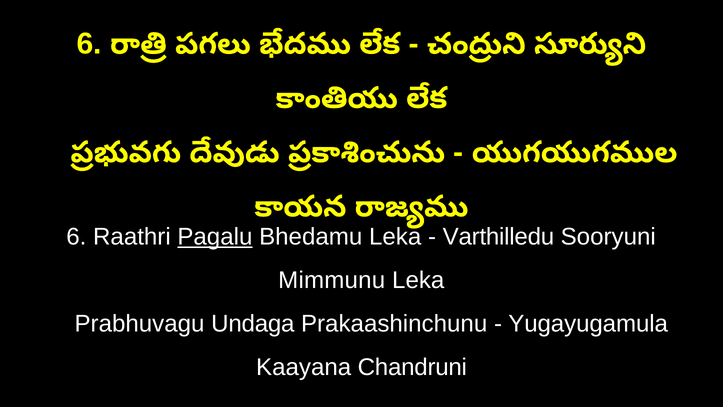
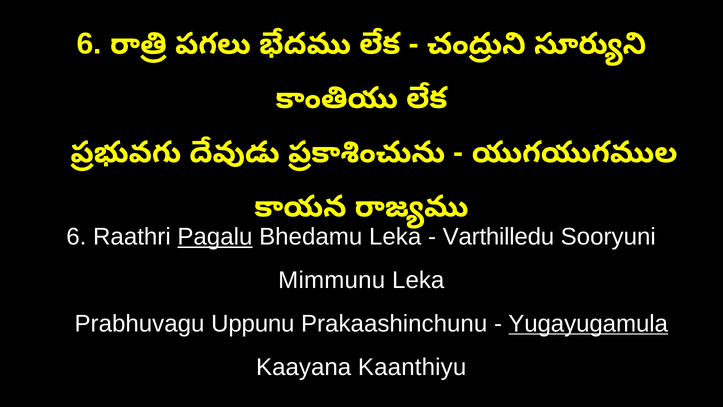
Undaga: Undaga -> Uppunu
Yugayugamula underline: none -> present
Chandruni: Chandruni -> Kaanthiyu
